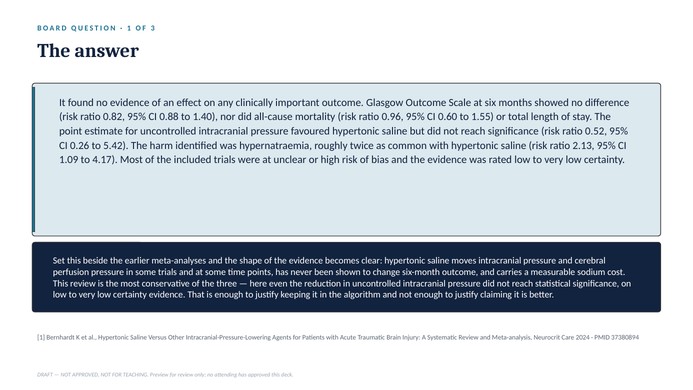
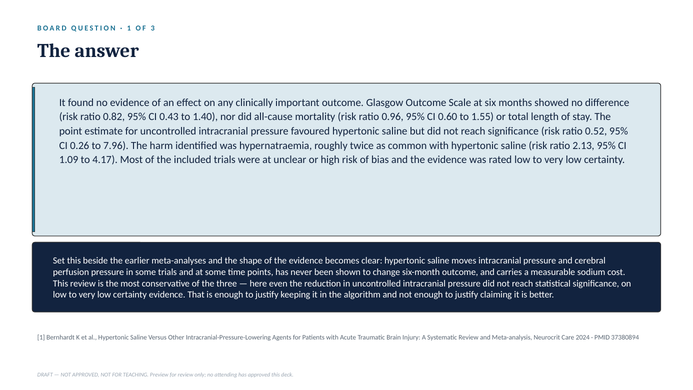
0.88: 0.88 -> 0.43
5.42: 5.42 -> 7.96
